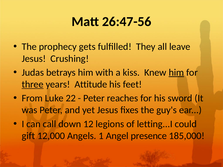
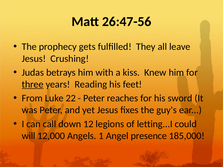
him at (176, 73) underline: present -> none
Attitude: Attitude -> Reading
gift: gift -> will
